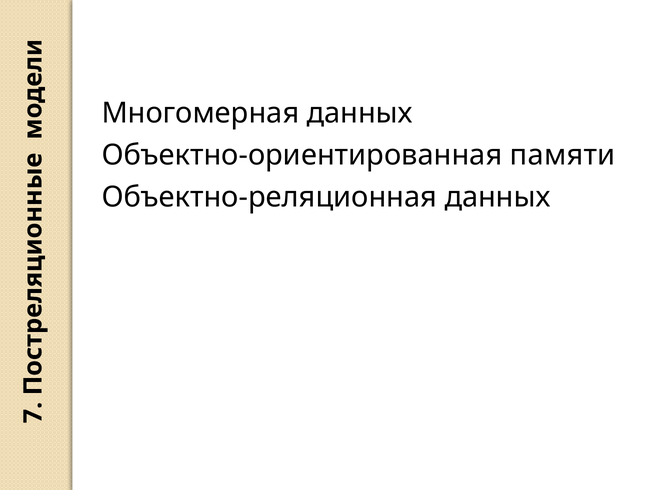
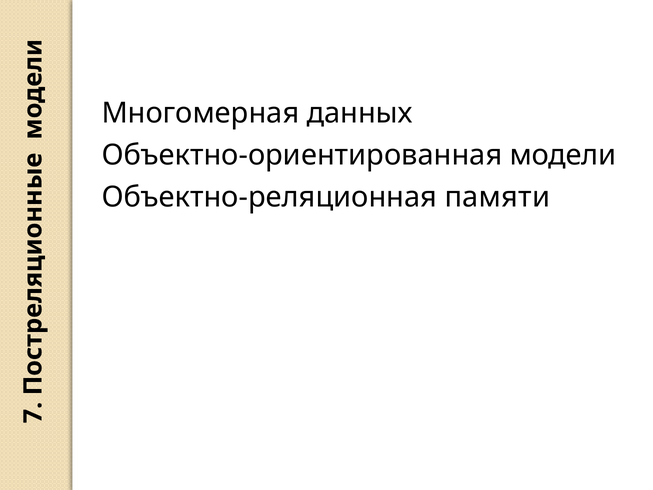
памяти: памяти -> модели
Объектно-реляционная данных: данных -> памяти
